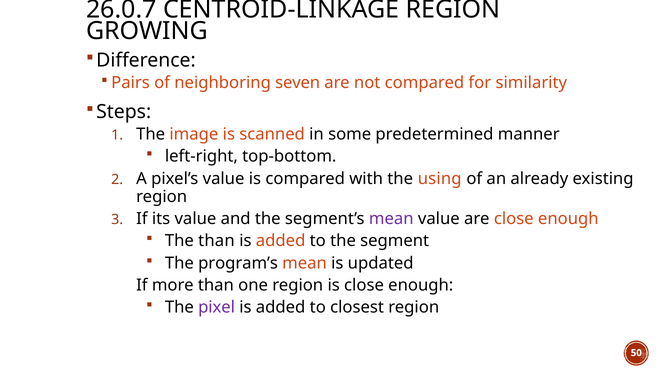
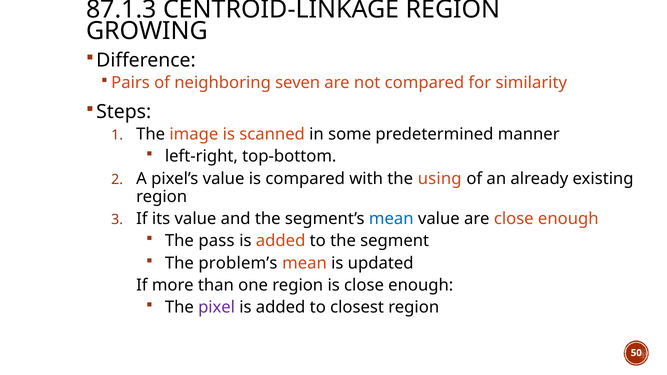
26.0.7: 26.0.7 -> 87.1.3
mean at (391, 219) colour: purple -> blue
The than: than -> pass
program’s: program’s -> problem’s
